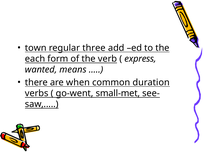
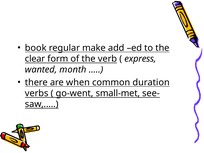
town: town -> book
three: three -> make
each: each -> clear
means: means -> month
